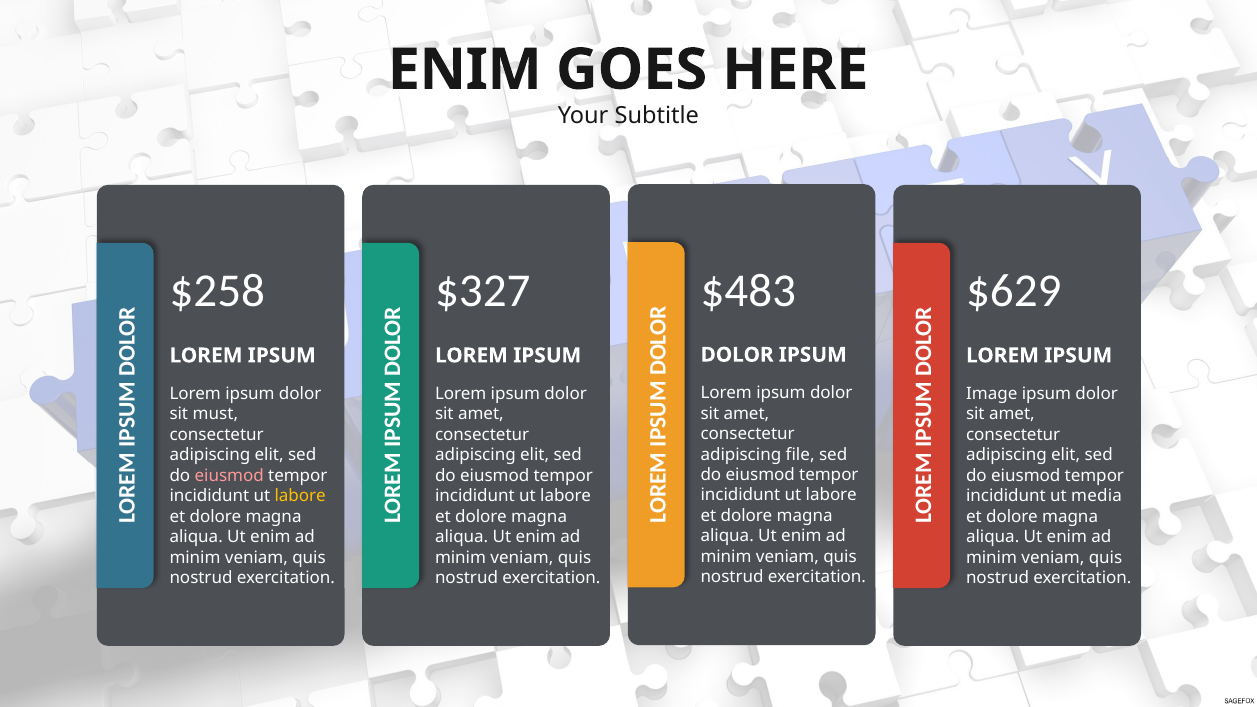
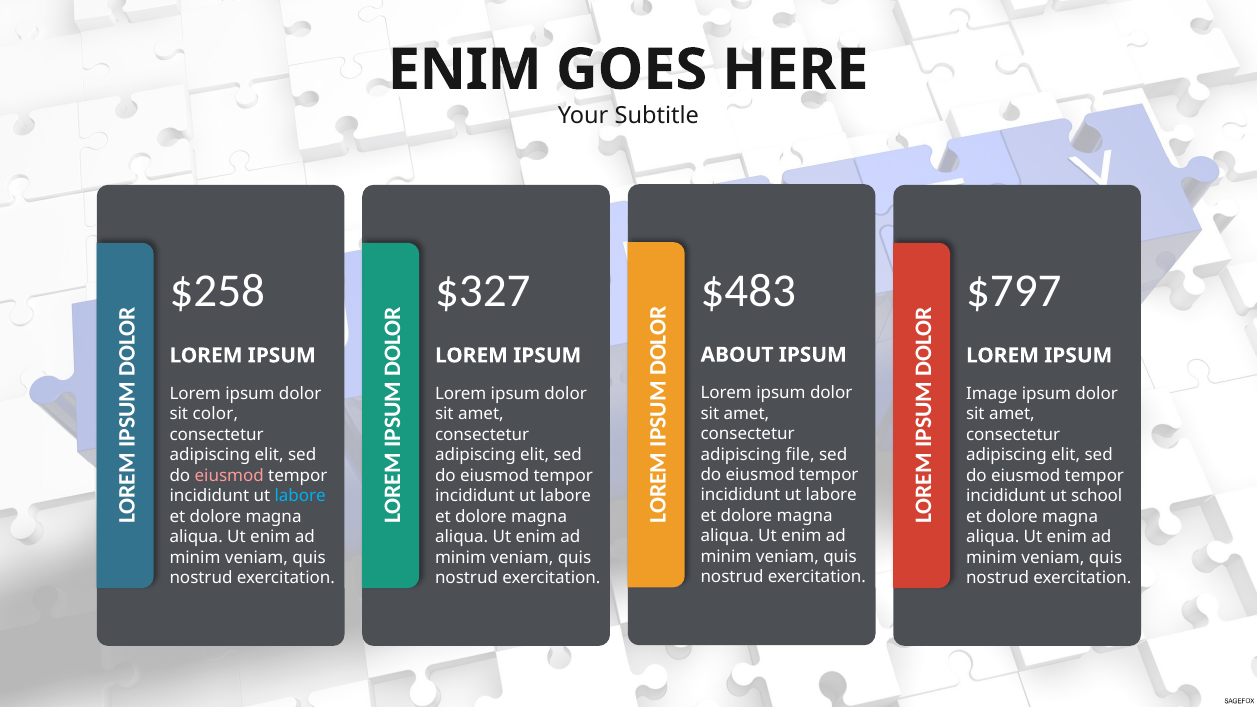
$629: $629 -> $797
DOLOR at (737, 355): DOLOR -> ABOUT
must: must -> color
labore at (300, 496) colour: yellow -> light blue
media: media -> school
